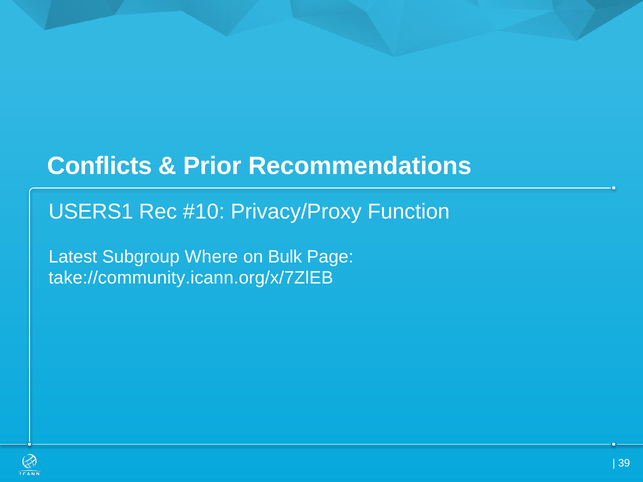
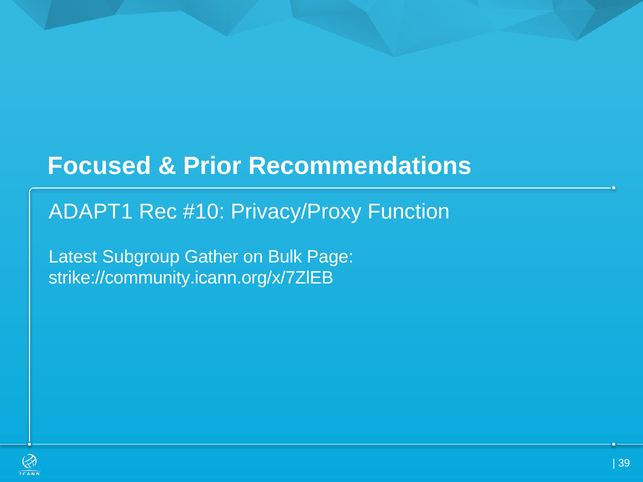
Conflicts: Conflicts -> Focused
USERS1: USERS1 -> ADAPT1
Where: Where -> Gather
take://community.icann.org/x/7ZlEB: take://community.icann.org/x/7ZlEB -> strike://community.icann.org/x/7ZlEB
